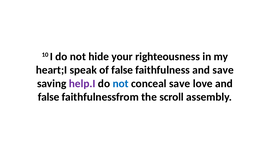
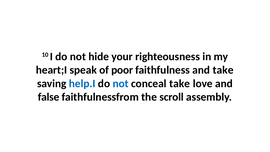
of false: false -> poor
and save: save -> take
help.I colour: purple -> blue
conceal save: save -> take
